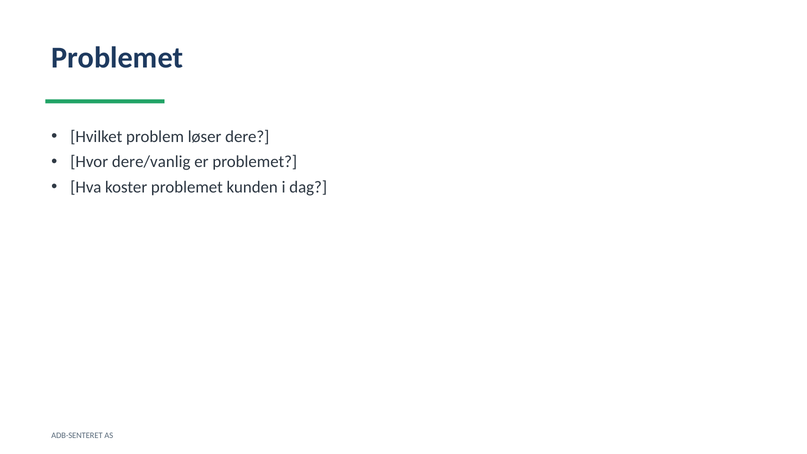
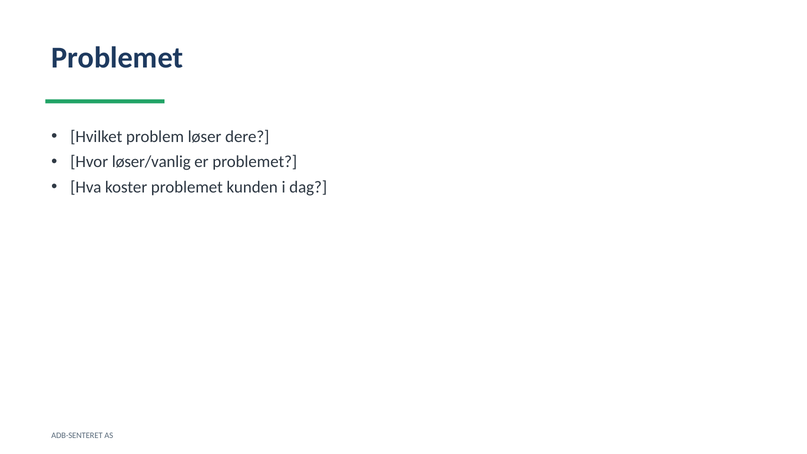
dere/vanlig: dere/vanlig -> løser/vanlig
